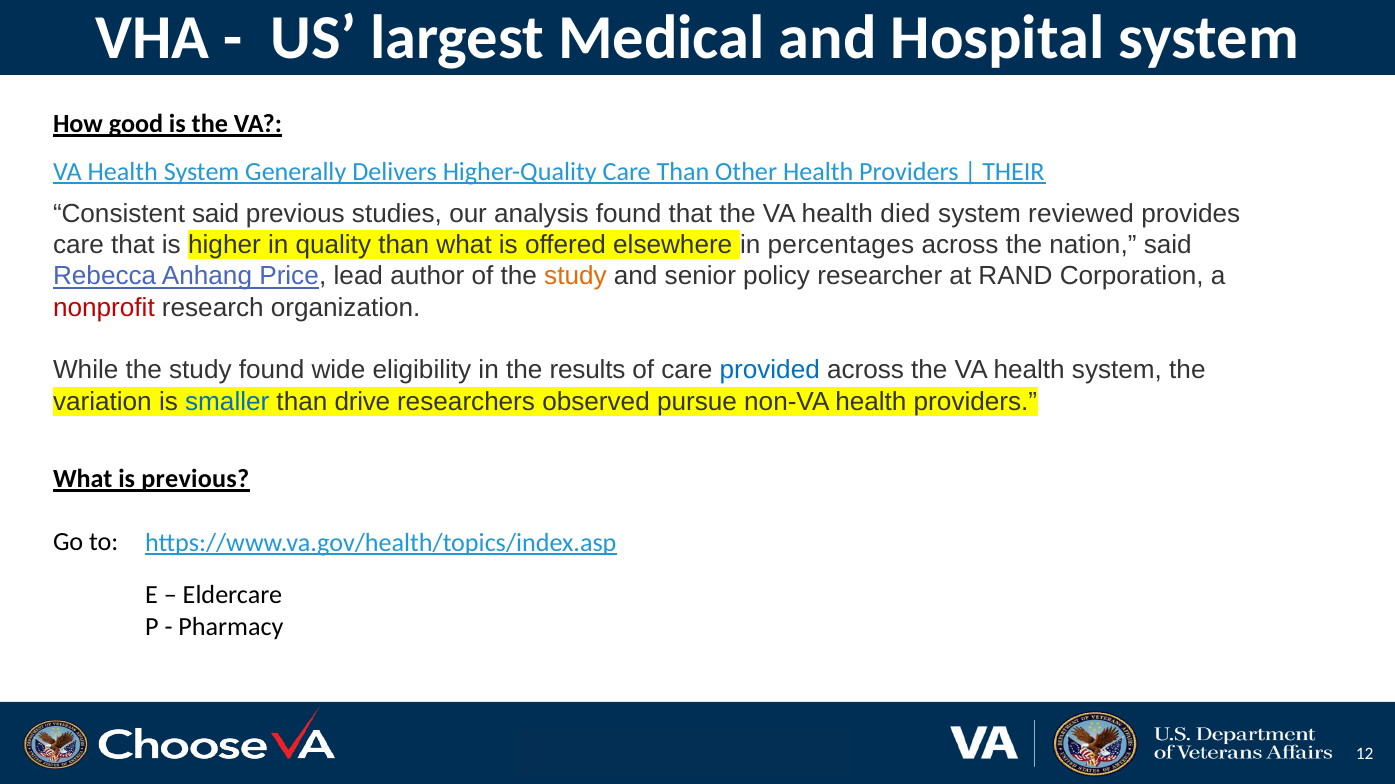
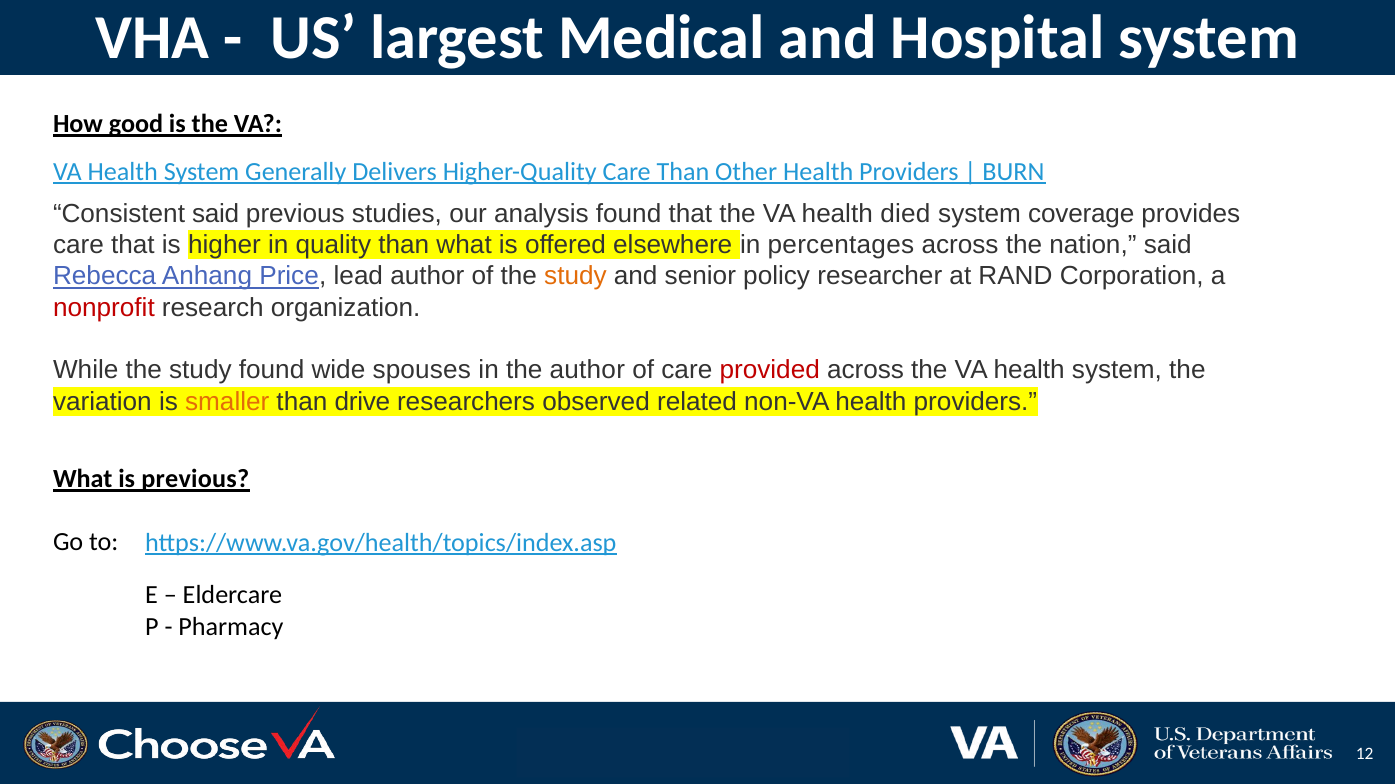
THEIR: THEIR -> BURN
reviewed: reviewed -> coverage
eligibility: eligibility -> spouses
the results: results -> author
provided colour: blue -> red
smaller colour: blue -> orange
pursue: pursue -> related
